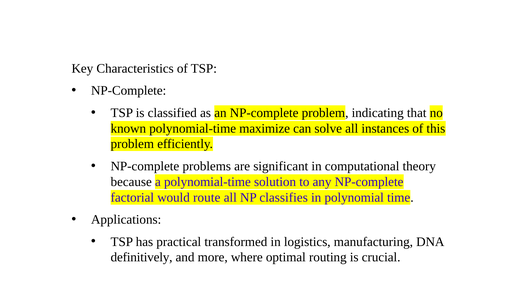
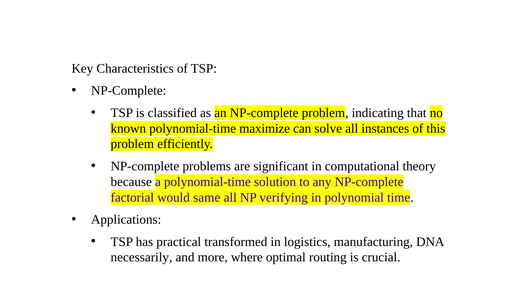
route: route -> same
classifies: classifies -> verifying
definitively: definitively -> necessarily
